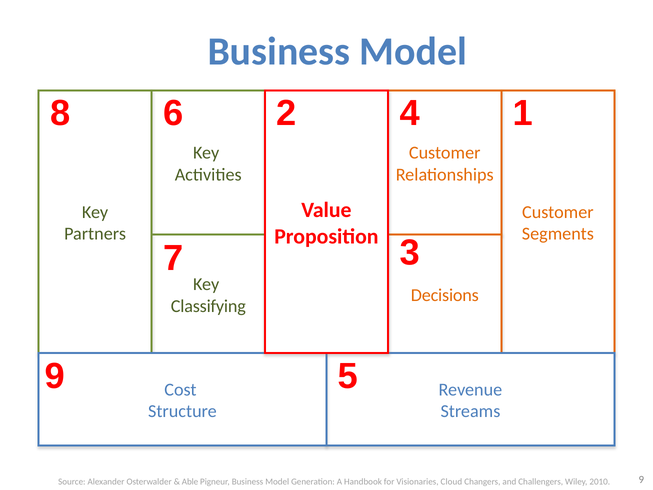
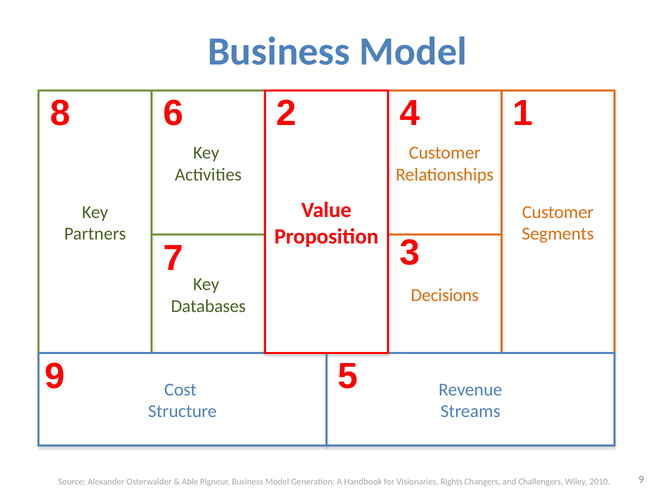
Classifying: Classifying -> Databases
Cloud: Cloud -> Rights
